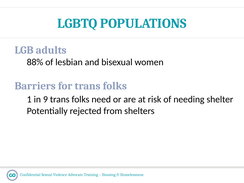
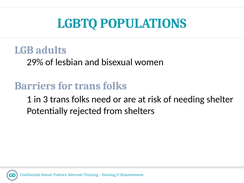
88%: 88% -> 29%
9: 9 -> 3
